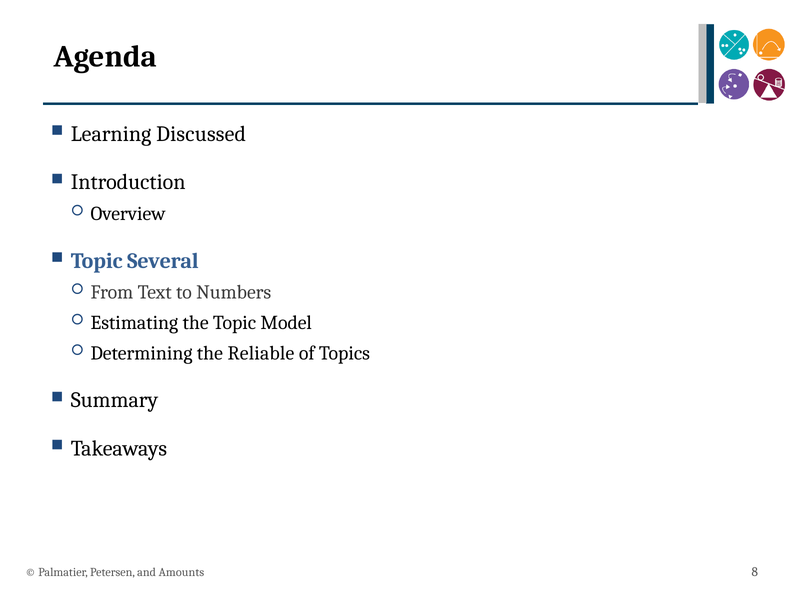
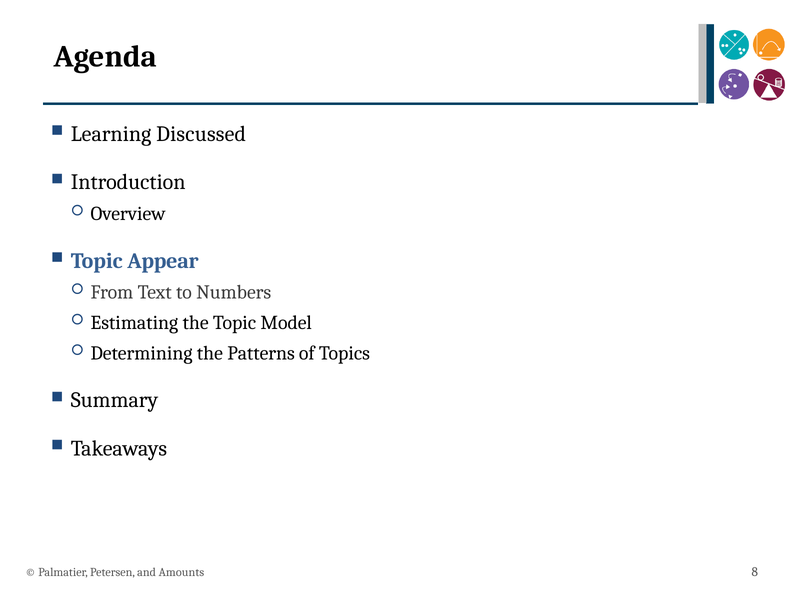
Several: Several -> Appear
Reliable: Reliable -> Patterns
